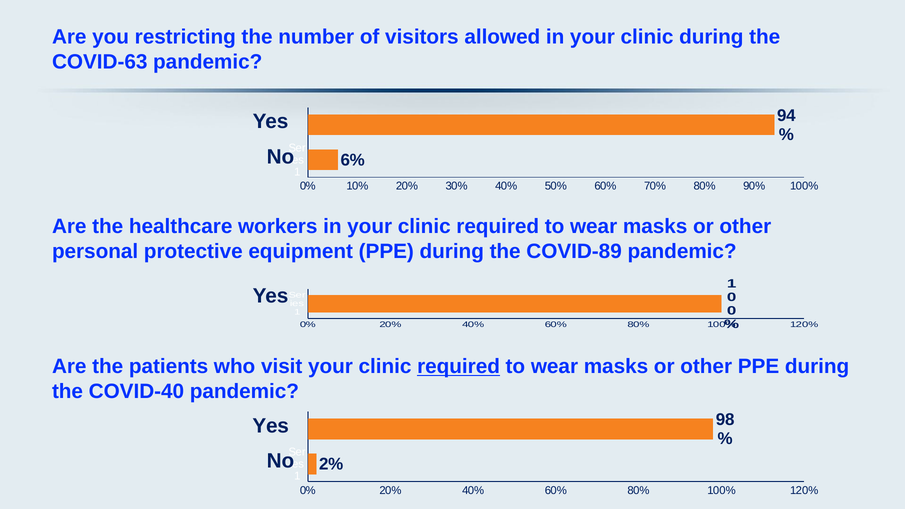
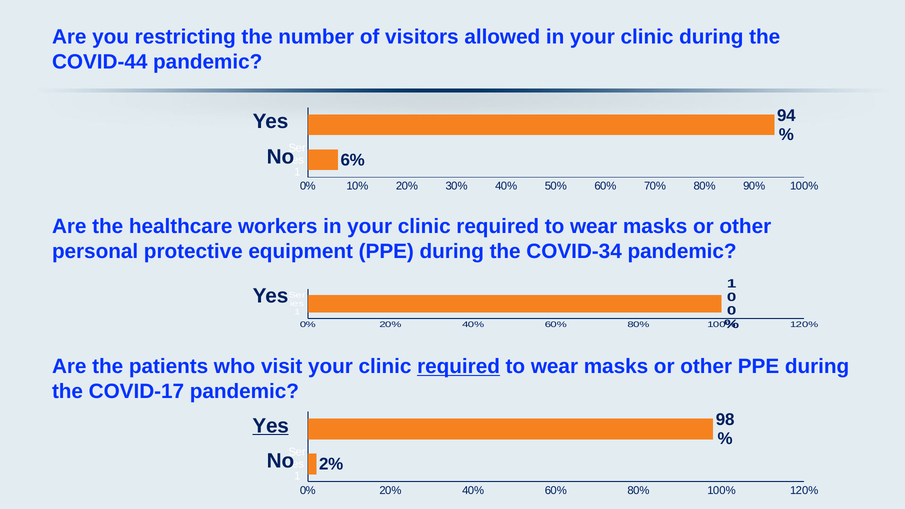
COVID-63: COVID-63 -> COVID-44
COVID-89: COVID-89 -> COVID-34
COVID-40: COVID-40 -> COVID-17
Yes at (271, 426) underline: none -> present
